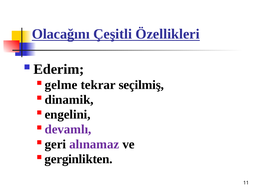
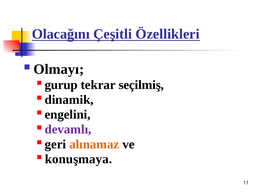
Ederim: Ederim -> Olmayı
gelme: gelme -> gurup
alınamaz colour: purple -> orange
gerginlikten: gerginlikten -> konuşmaya
